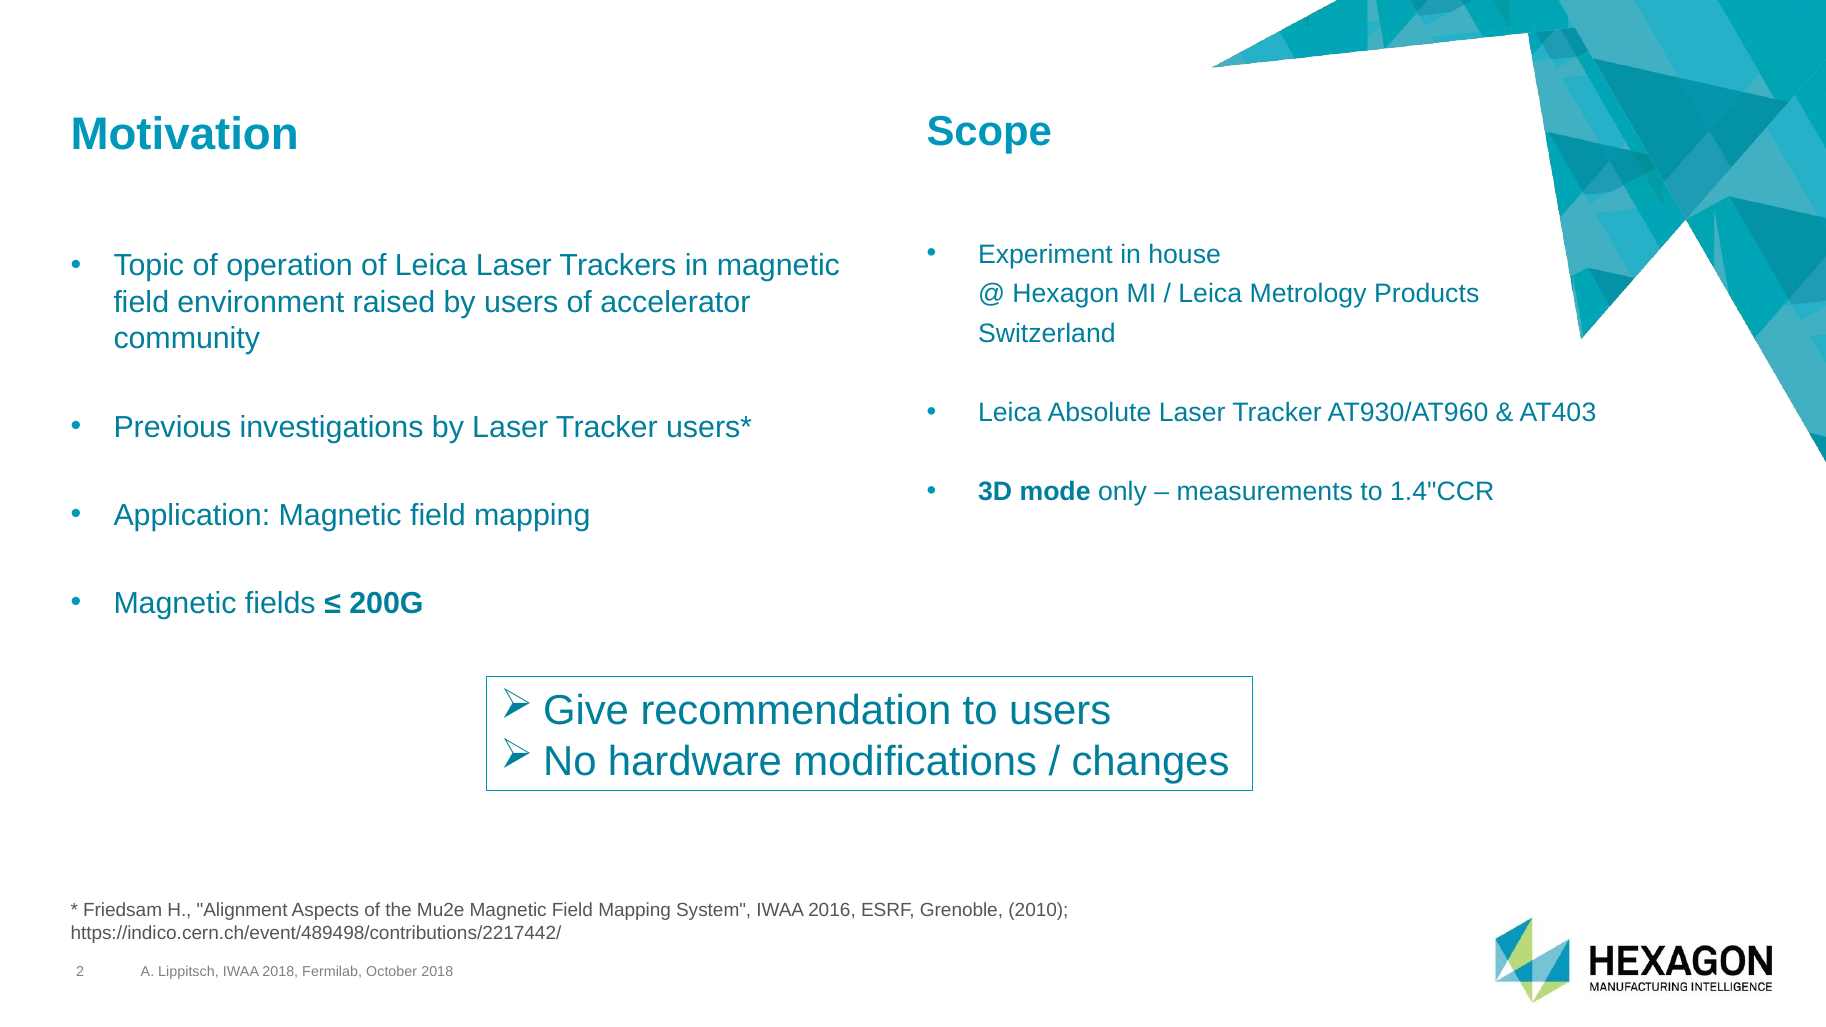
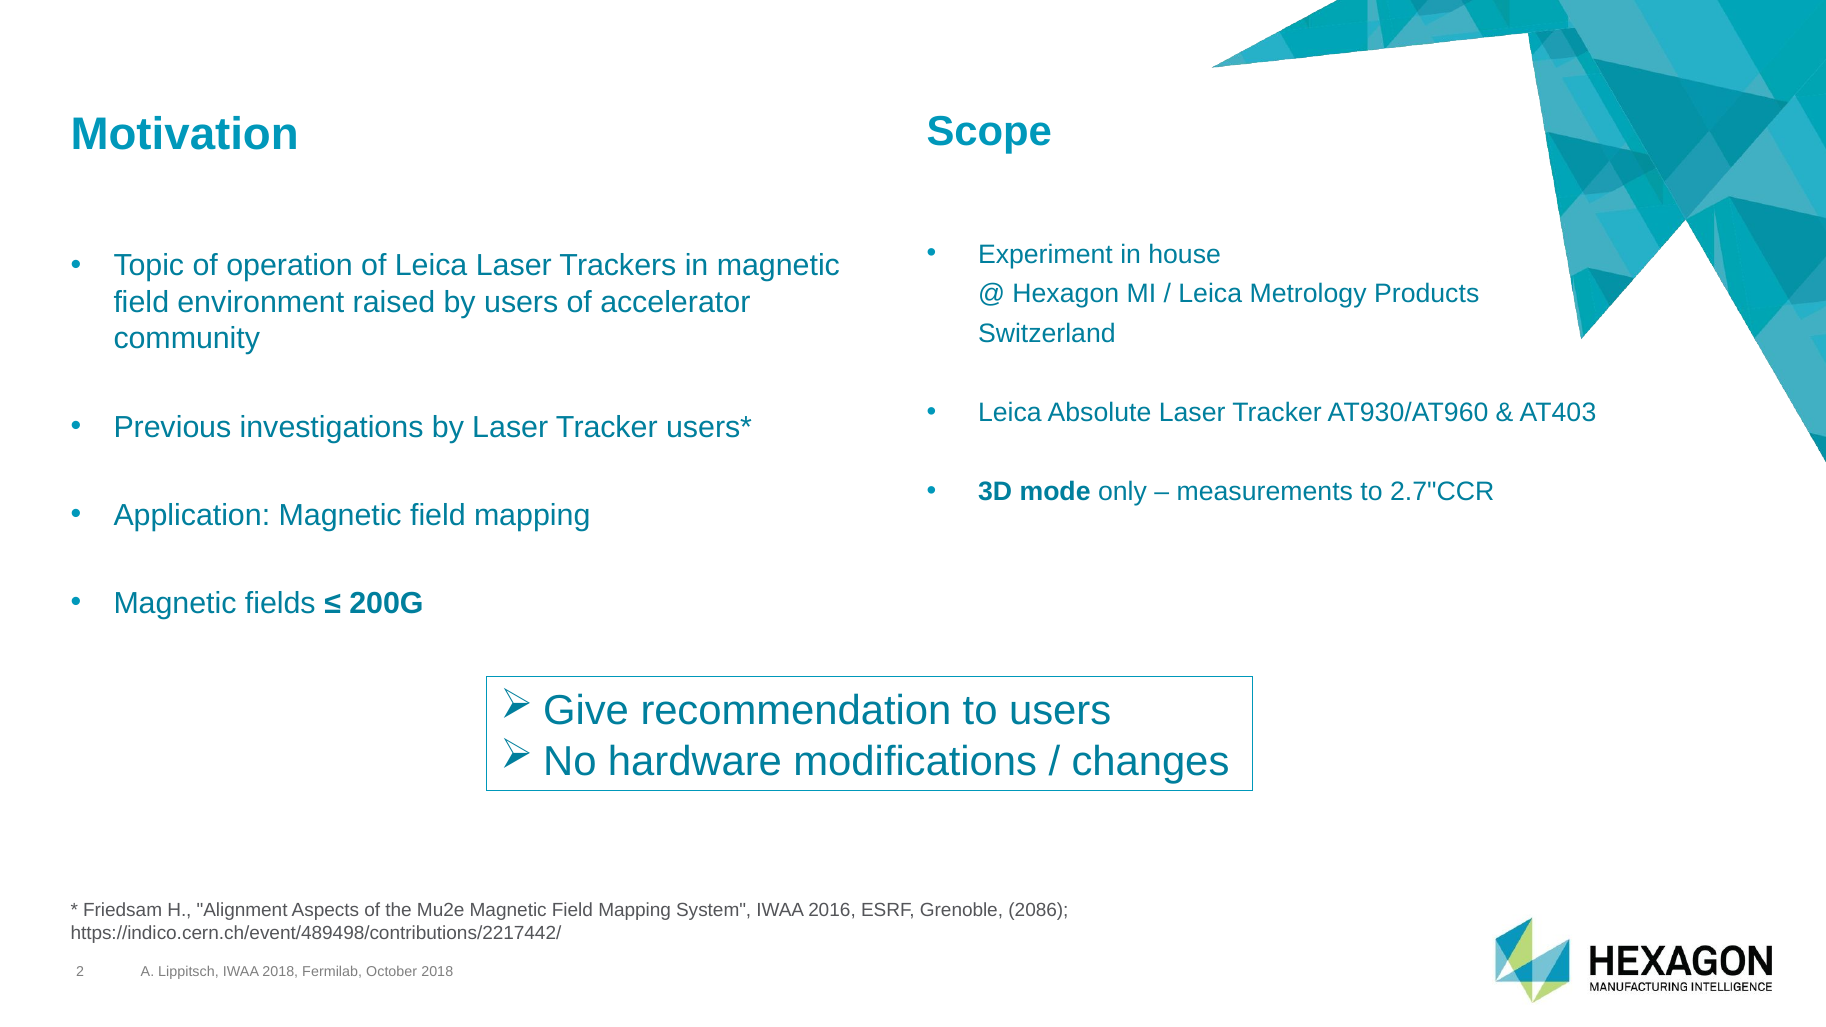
1.4"CCR: 1.4"CCR -> 2.7"CCR
2010: 2010 -> 2086
